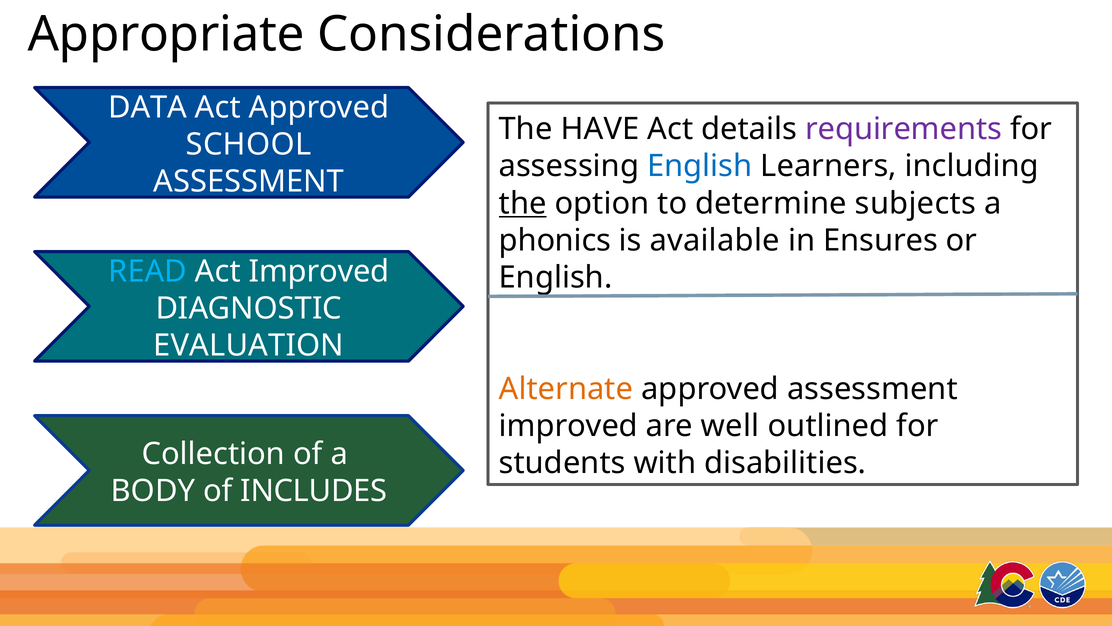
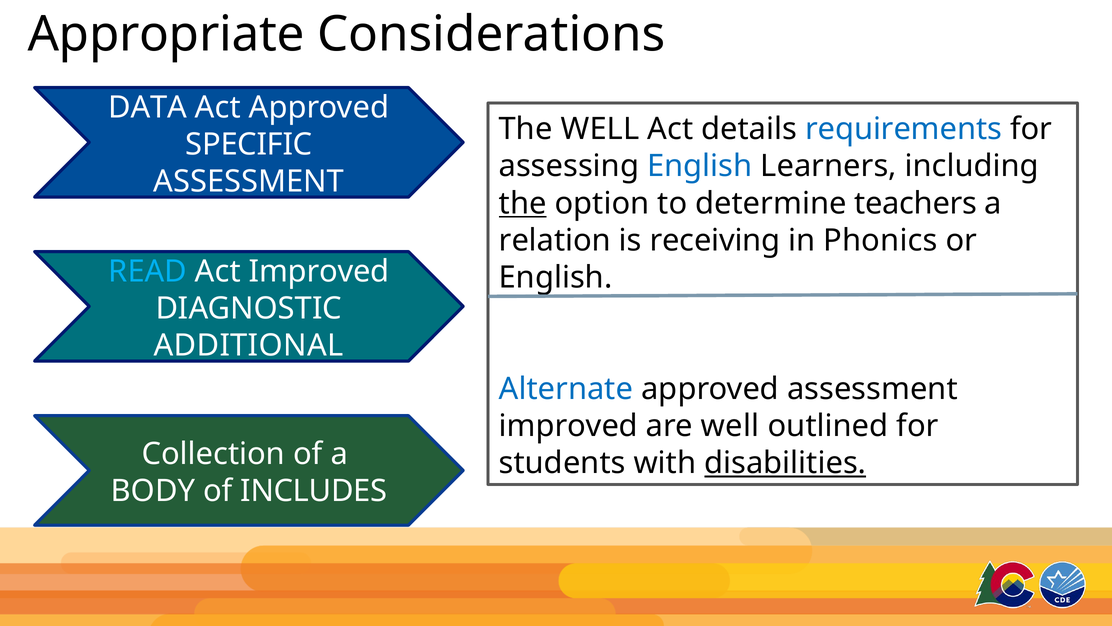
The HAVE: HAVE -> WELL
requirements colour: purple -> blue
SCHOOL: SCHOOL -> SPECIFIC
subjects: subjects -> teachers
phonics: phonics -> relation
available: available -> receiving
Ensures: Ensures -> Phonics
EVALUATION: EVALUATION -> ADDITIONAL
Alternate colour: orange -> blue
disabilities underline: none -> present
